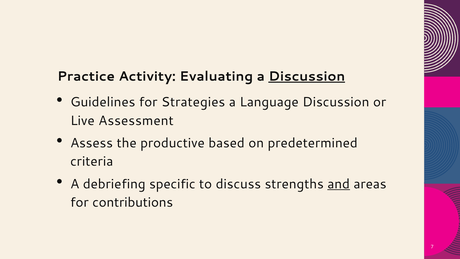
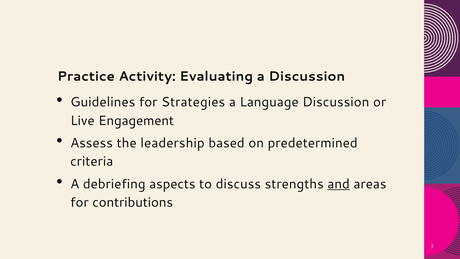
Discussion at (307, 76) underline: present -> none
Assessment: Assessment -> Engagement
productive: productive -> leadership
specific: specific -> aspects
